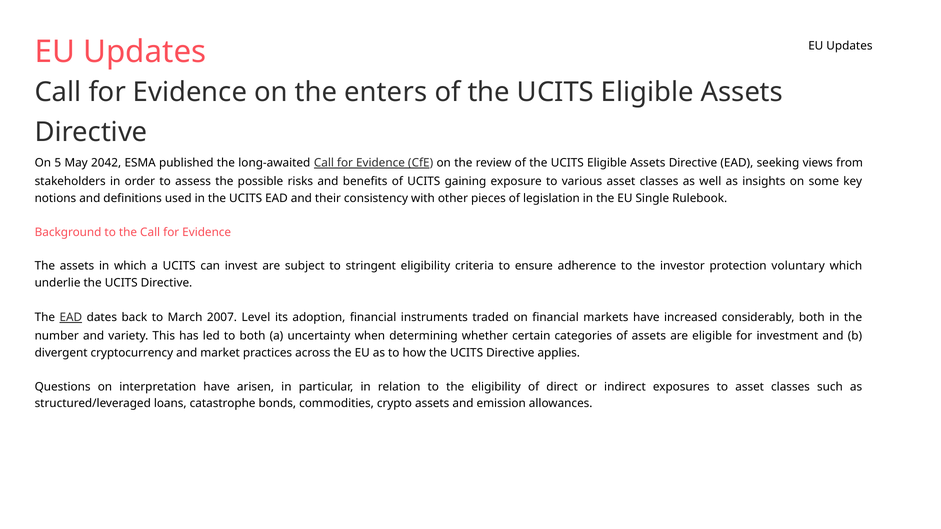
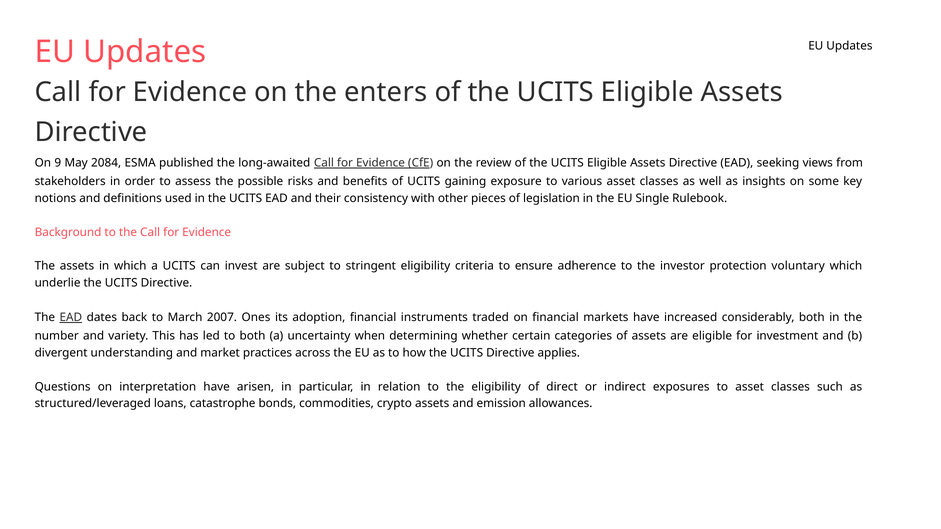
5: 5 -> 9
2042: 2042 -> 2084
Level: Level -> Ones
cryptocurrency: cryptocurrency -> understanding
